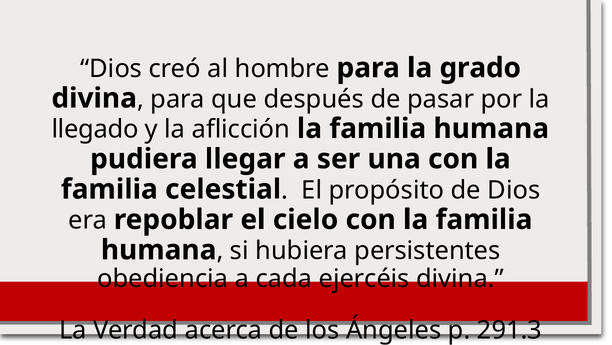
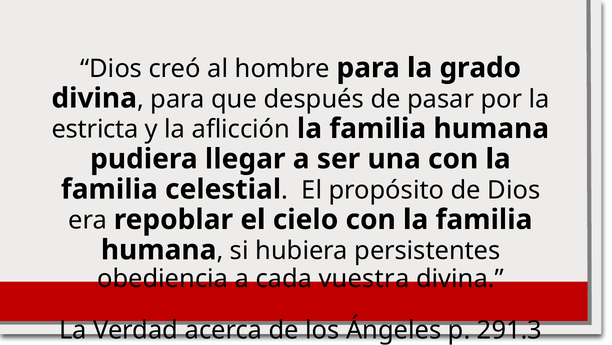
llegado: llegado -> estricta
ejercéis: ejercéis -> vuestra
